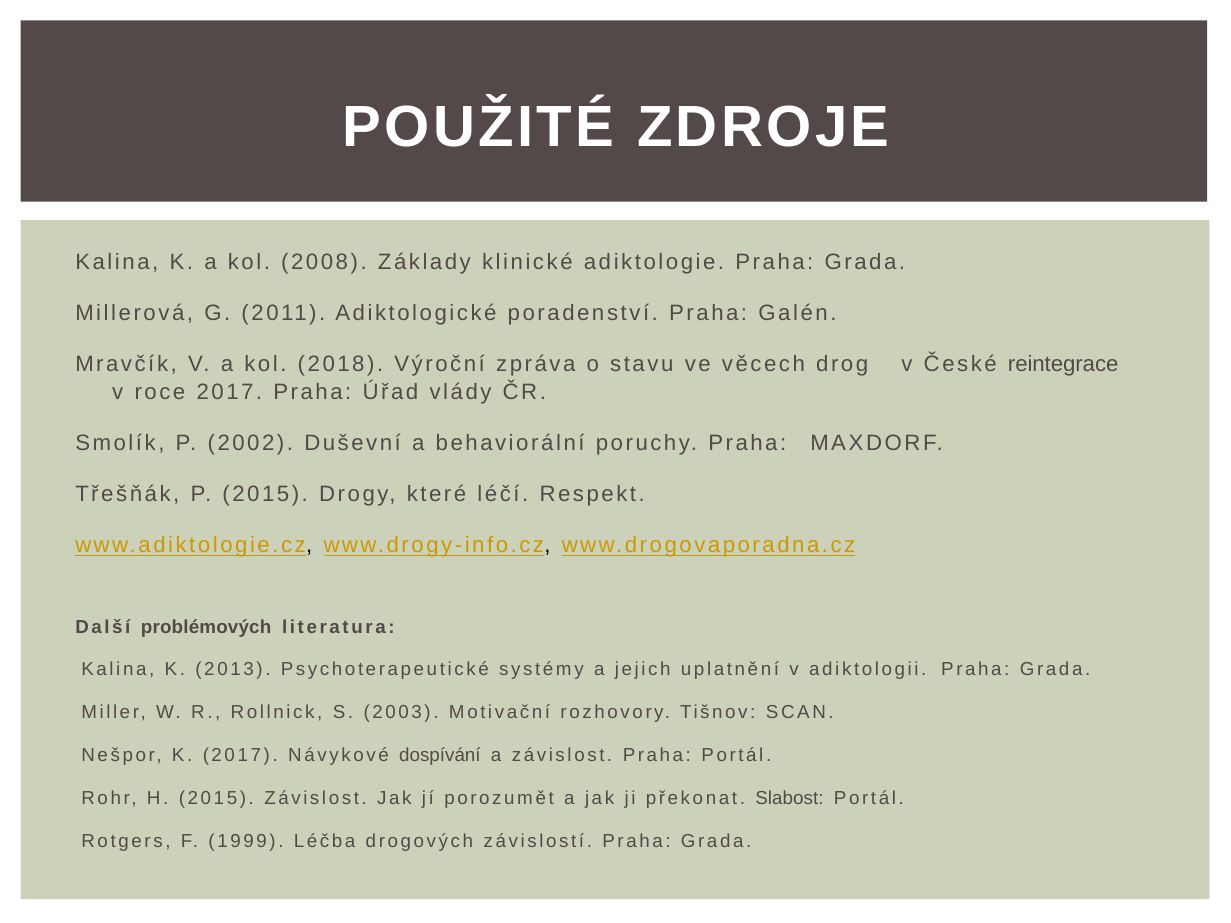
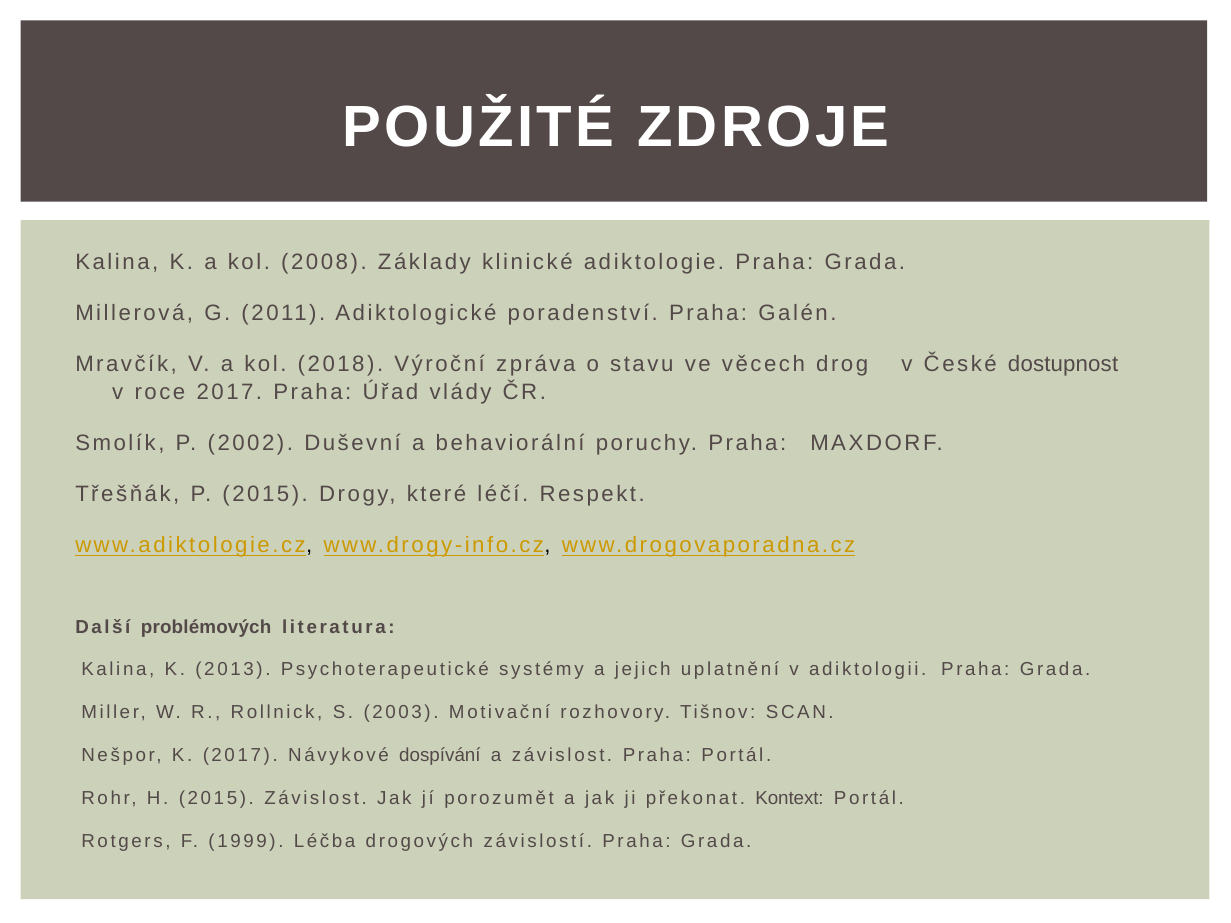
reintegrace: reintegrace -> dostupnost
Slabost: Slabost -> Kontext
